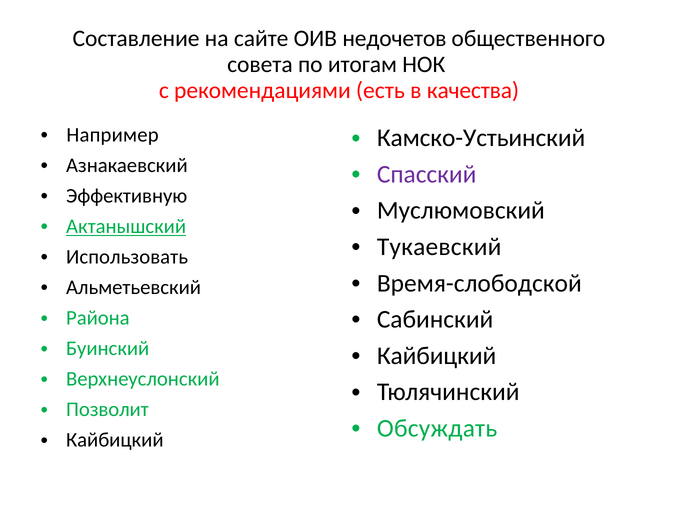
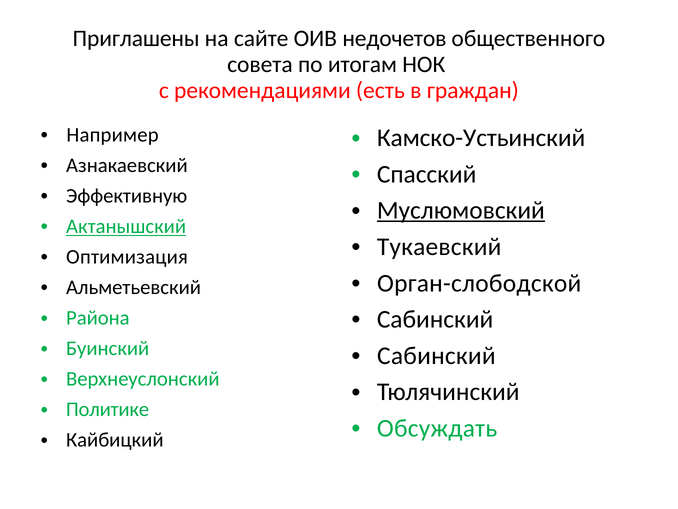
Составление: Составление -> Приглашены
качества: качества -> граждан
Спасский colour: purple -> black
Муслюмовский underline: none -> present
Использовать: Использовать -> Оптимизация
Время-слободской: Время-слободской -> Орган-слободской
Кайбицкий at (437, 355): Кайбицкий -> Сабинский
Позволит: Позволит -> Политике
